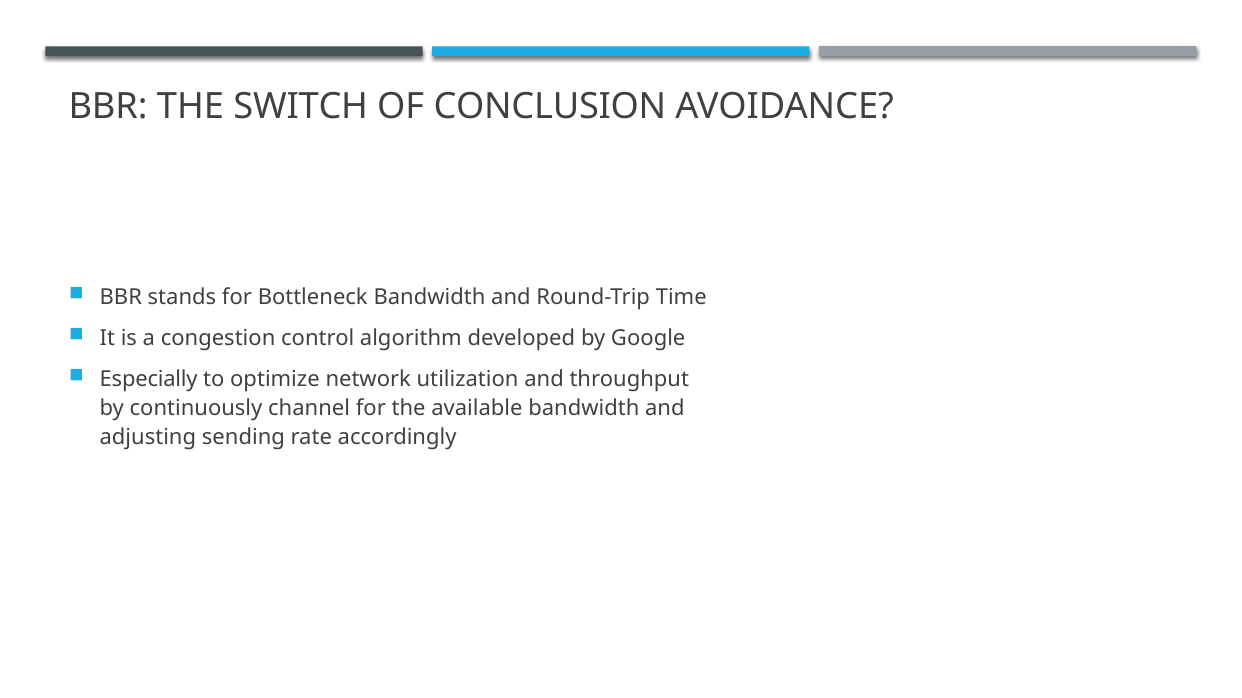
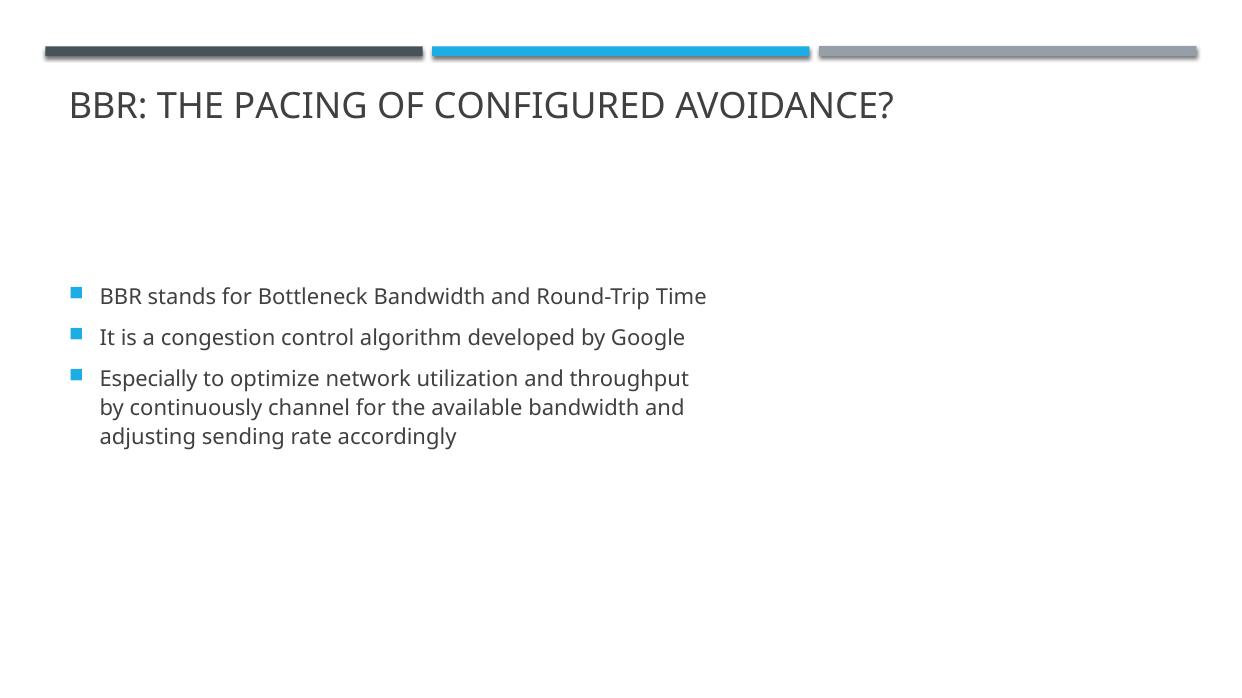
SWITCH: SWITCH -> PACING
CONCLUSION: CONCLUSION -> CONFIGURED
